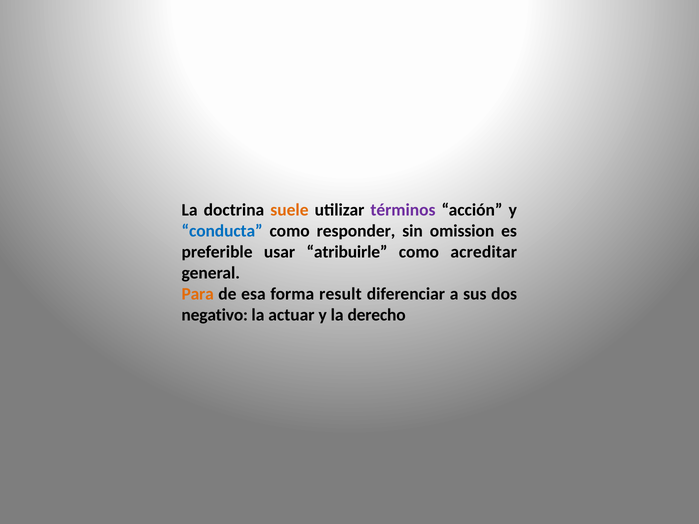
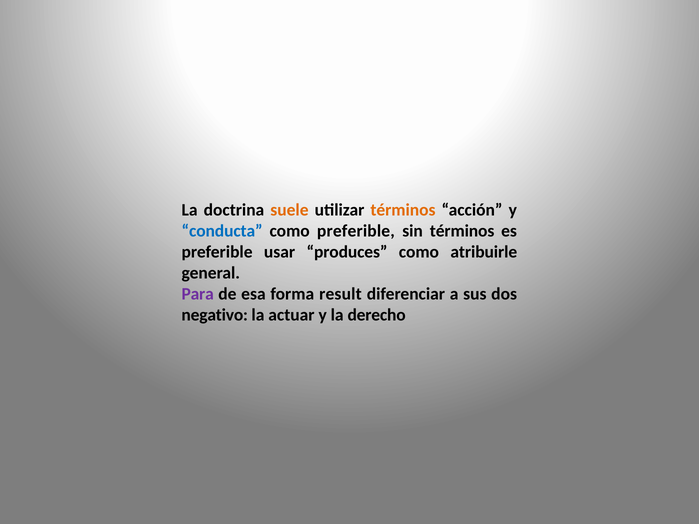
términos at (403, 210) colour: purple -> orange
como responder: responder -> preferible
sin omission: omission -> términos
atribuirle: atribuirle -> produces
acreditar: acreditar -> atribuirle
Para colour: orange -> purple
